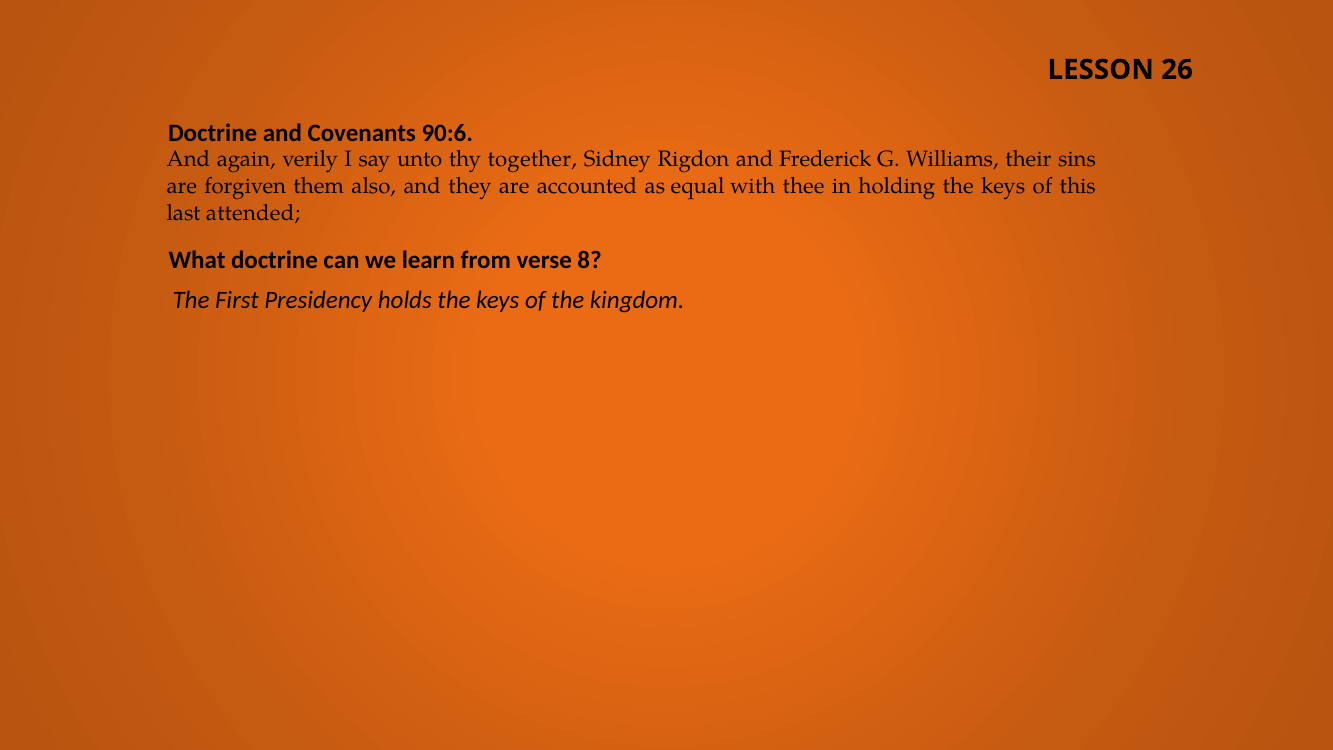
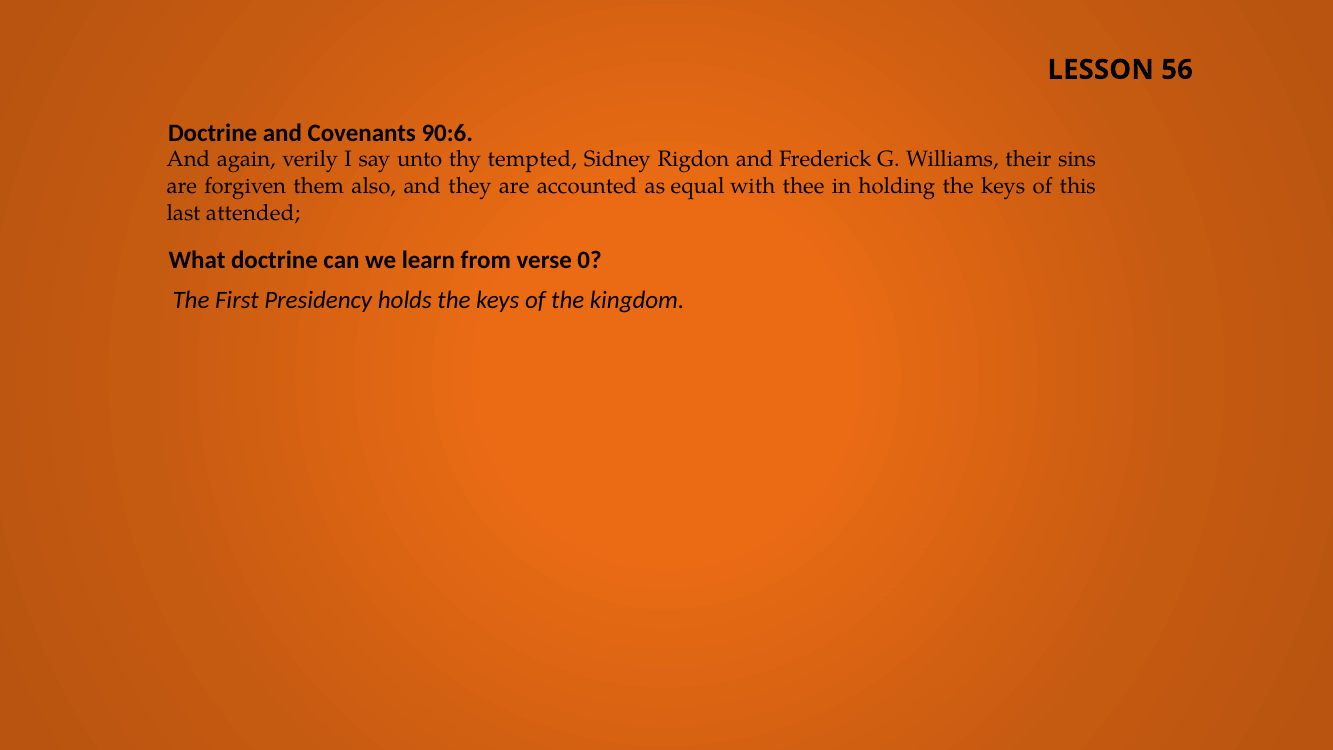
26: 26 -> 56
together: together -> tempted
8: 8 -> 0
